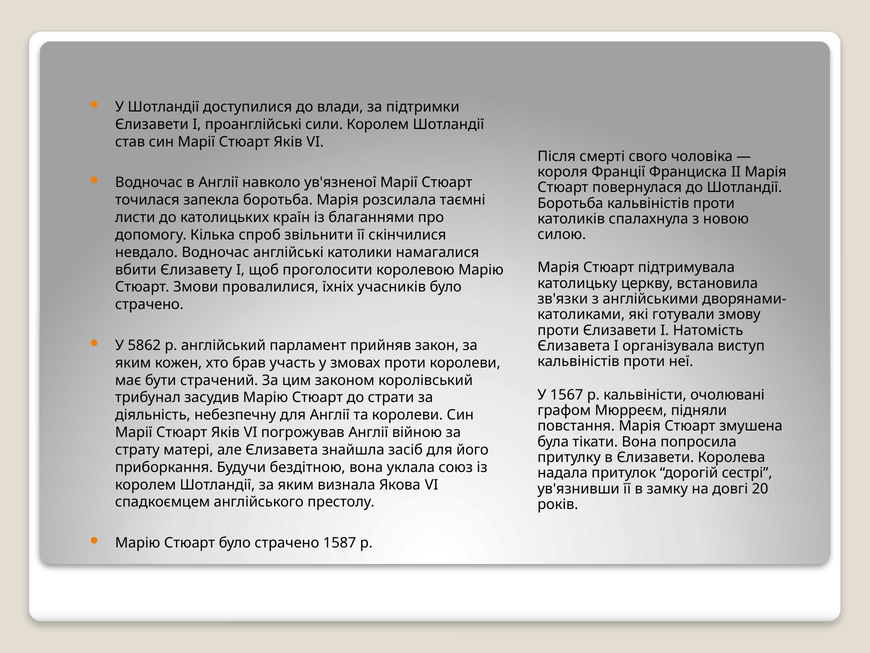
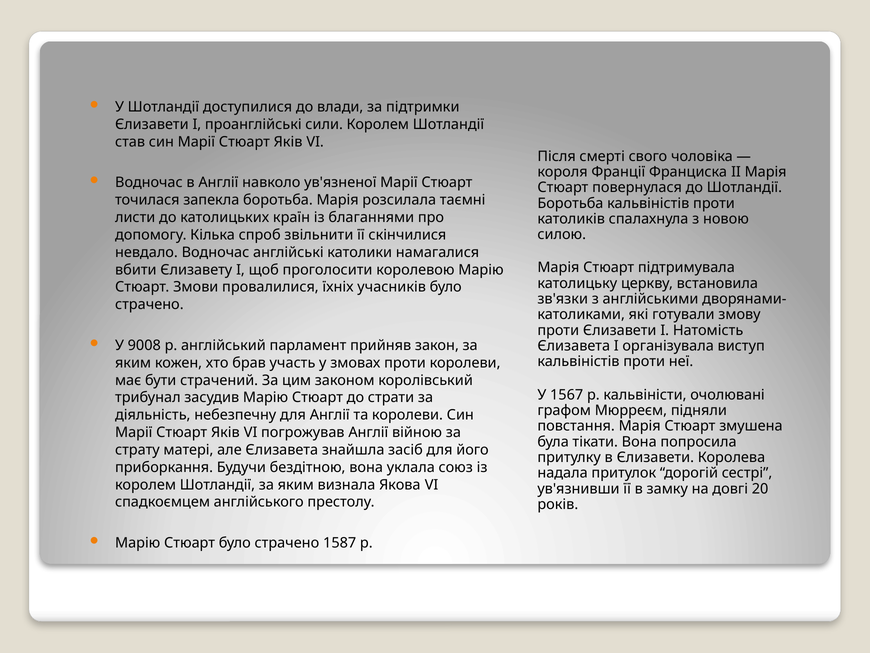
5862: 5862 -> 9008
